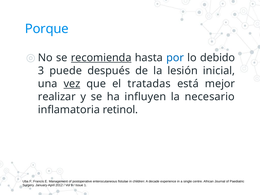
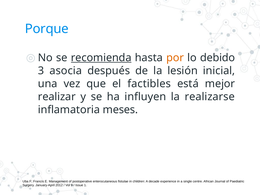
por colour: blue -> orange
puede: puede -> asocia
vez underline: present -> none
tratadas: tratadas -> factibles
necesario: necesario -> realizarse
retinol: retinol -> meses
